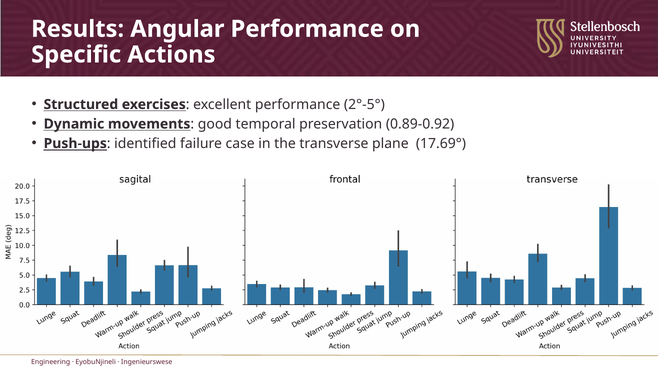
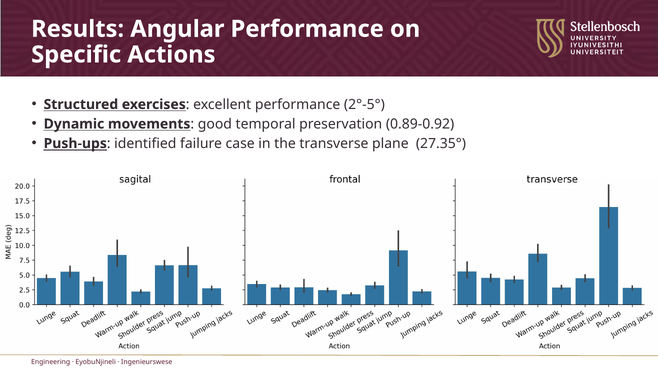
17.69°: 17.69° -> 27.35°
